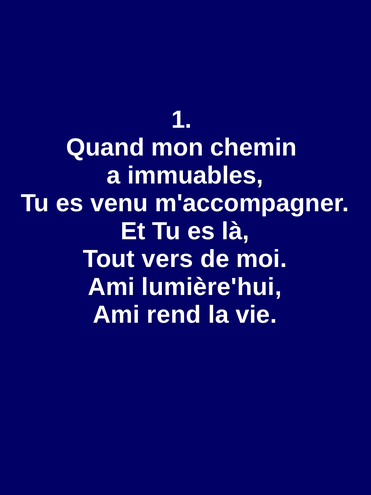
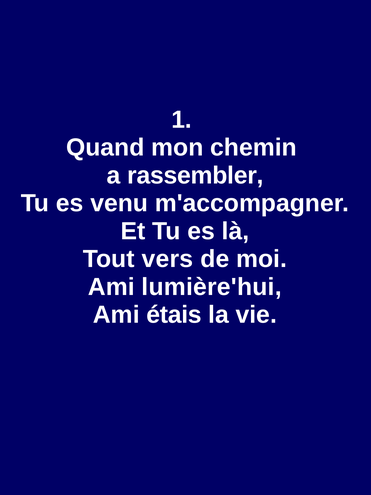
immuables: immuables -> rassembler
rend: rend -> étais
